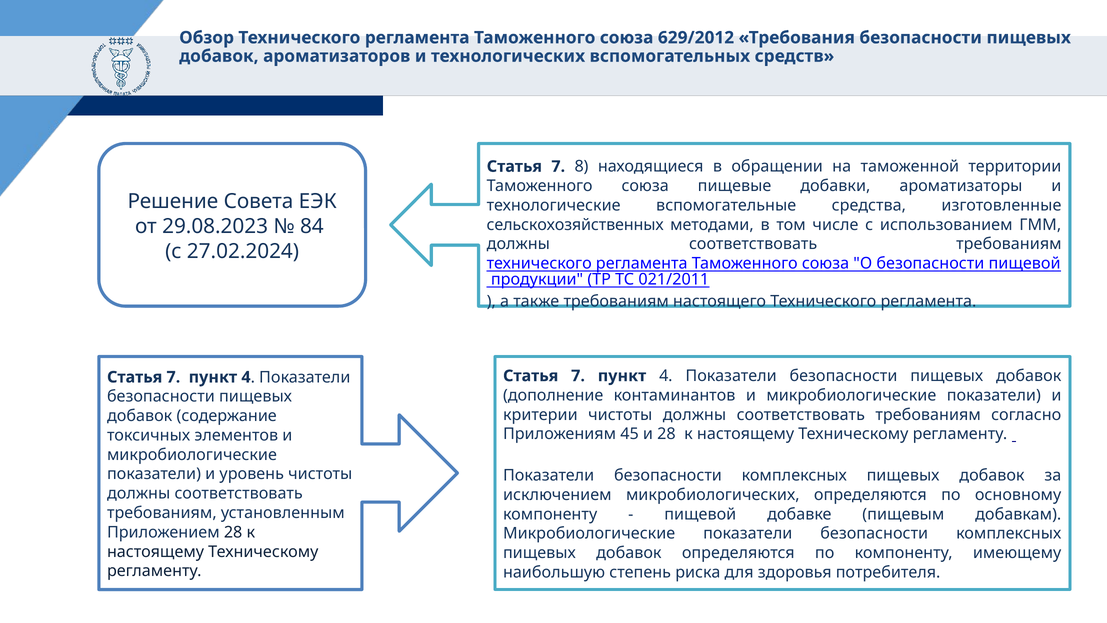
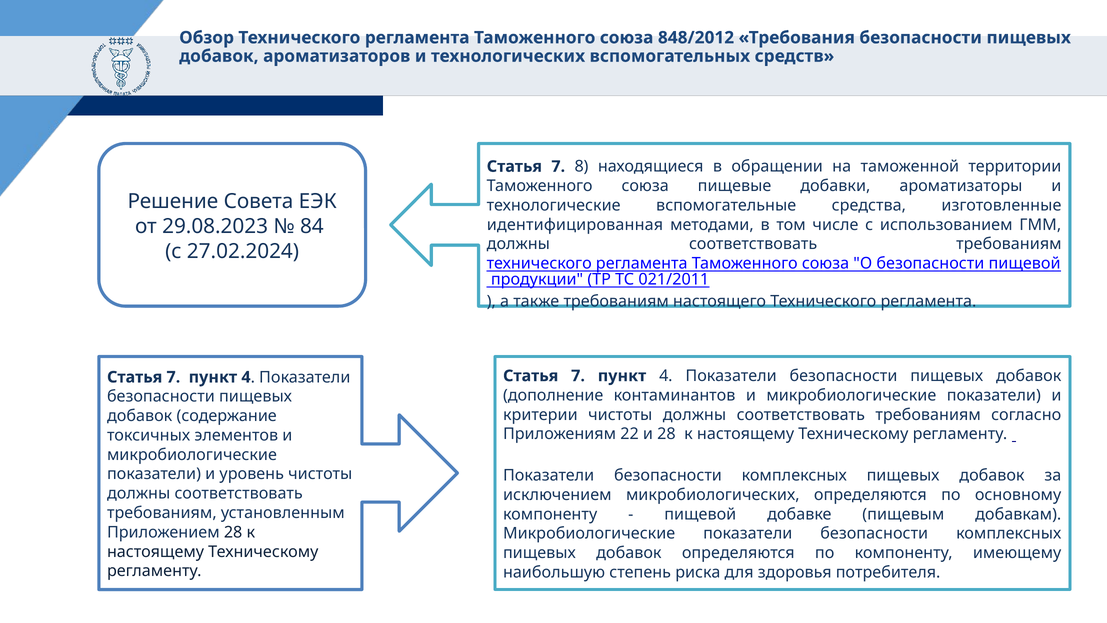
629/2012: 629/2012 -> 848/2012
сельскохозяйственных: сельскохозяйственных -> идентифицированная
45: 45 -> 22
